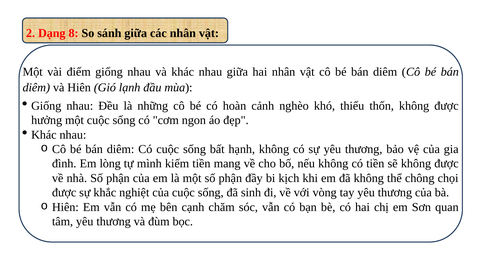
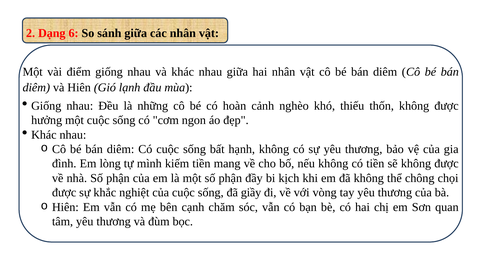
8: 8 -> 6
sinh: sinh -> giầy
